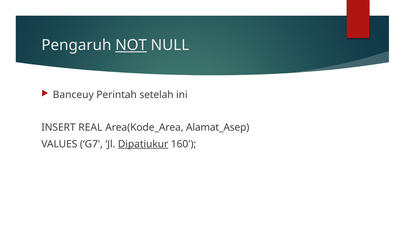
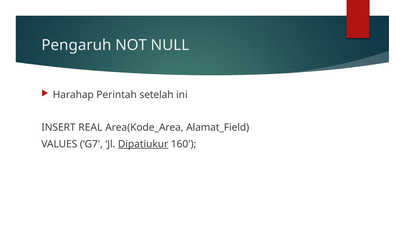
NOT underline: present -> none
Banceuy: Banceuy -> Harahap
Alamat_Asep: Alamat_Asep -> Alamat_Field
